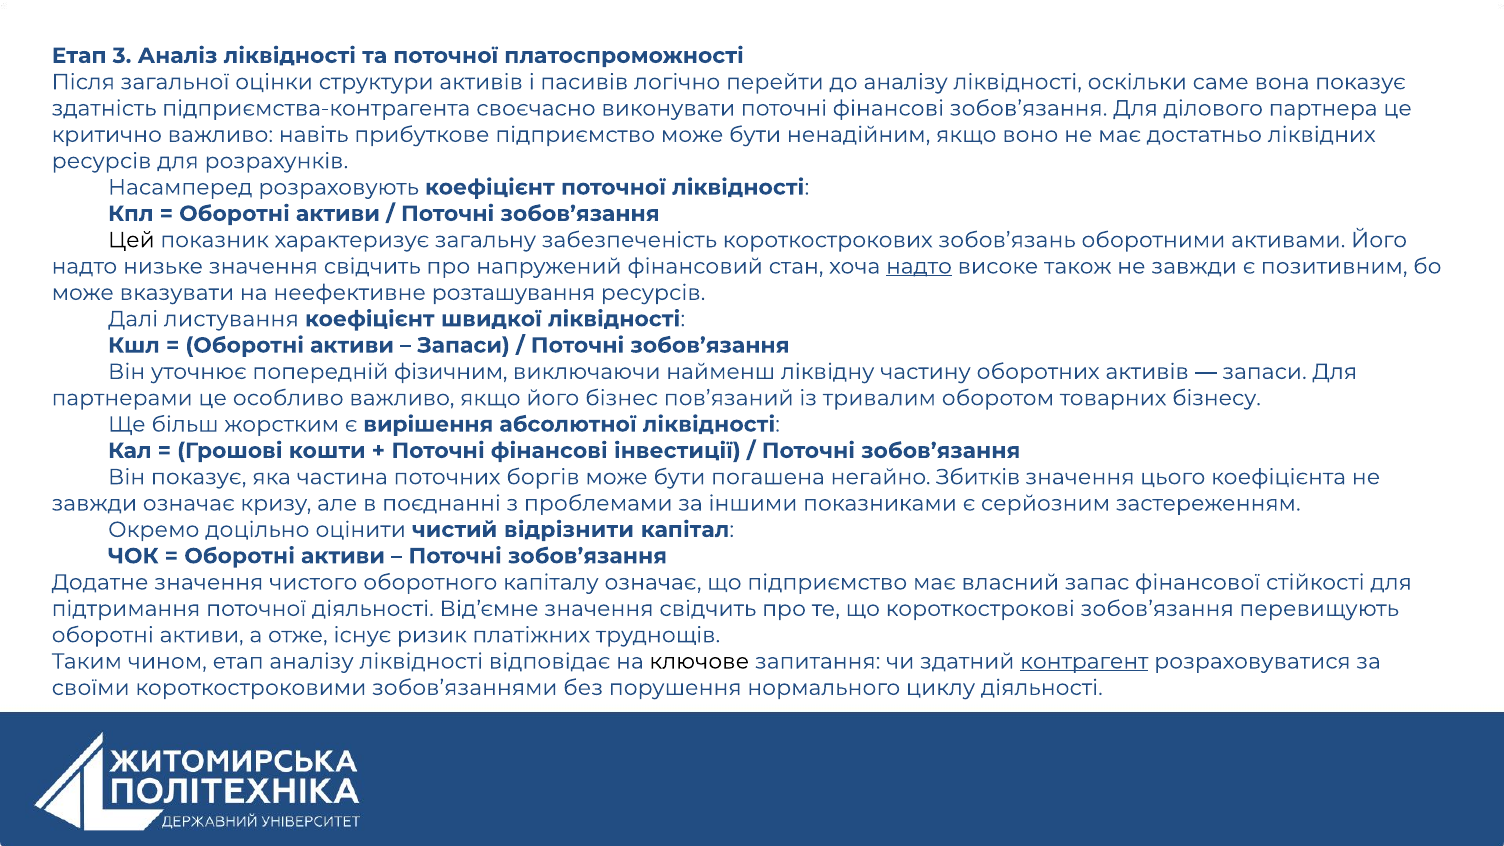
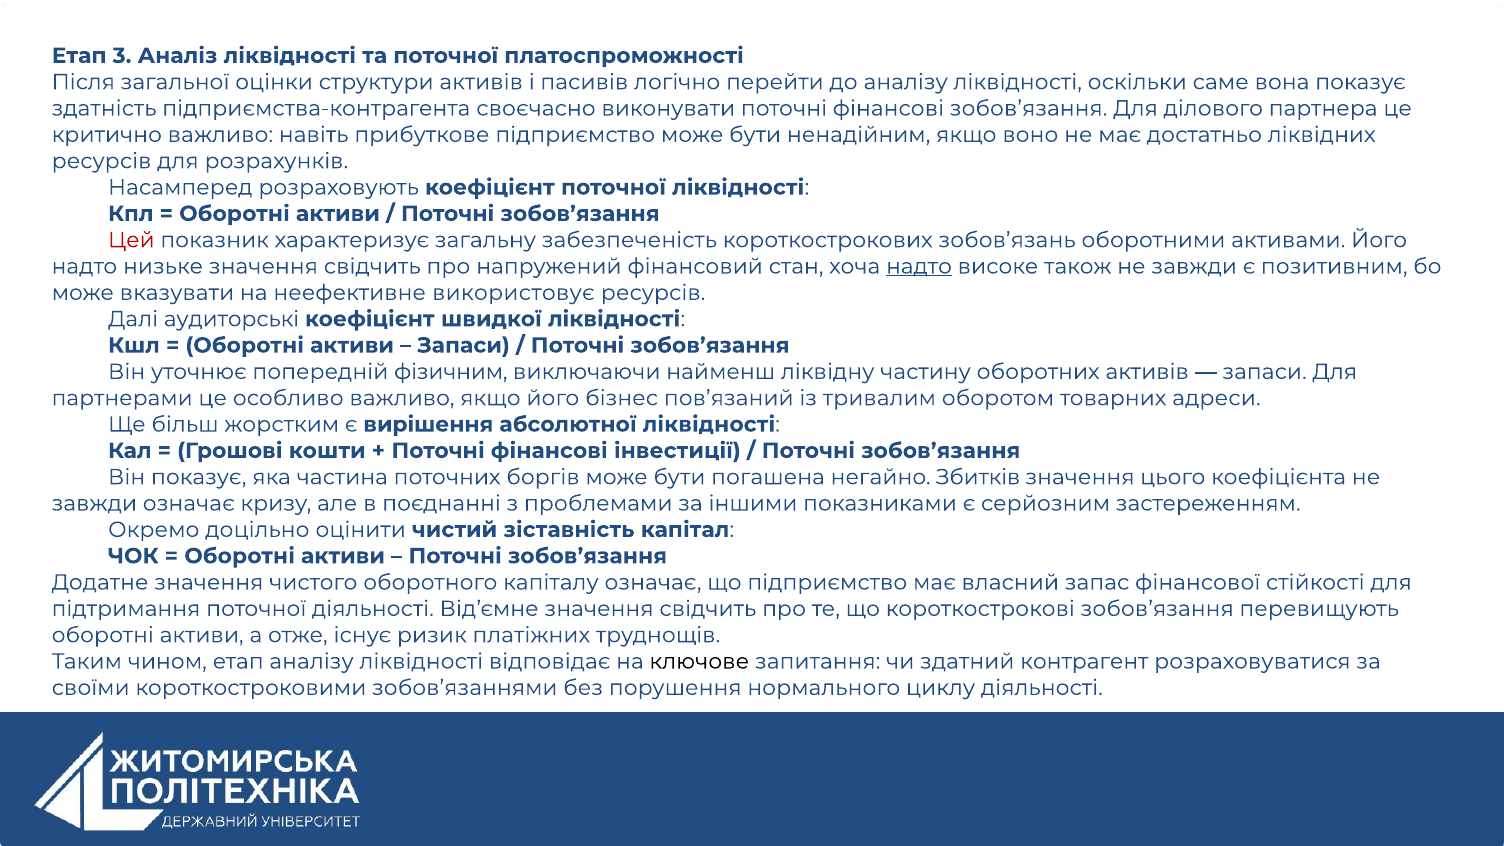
Цей colour: black -> red
розташування: розташування -> використовує
листування: листування -> аудиторські
бізнесу: бізнесу -> адреси
відрізнити: відрізнити -> зіставність
контрагент underline: present -> none
